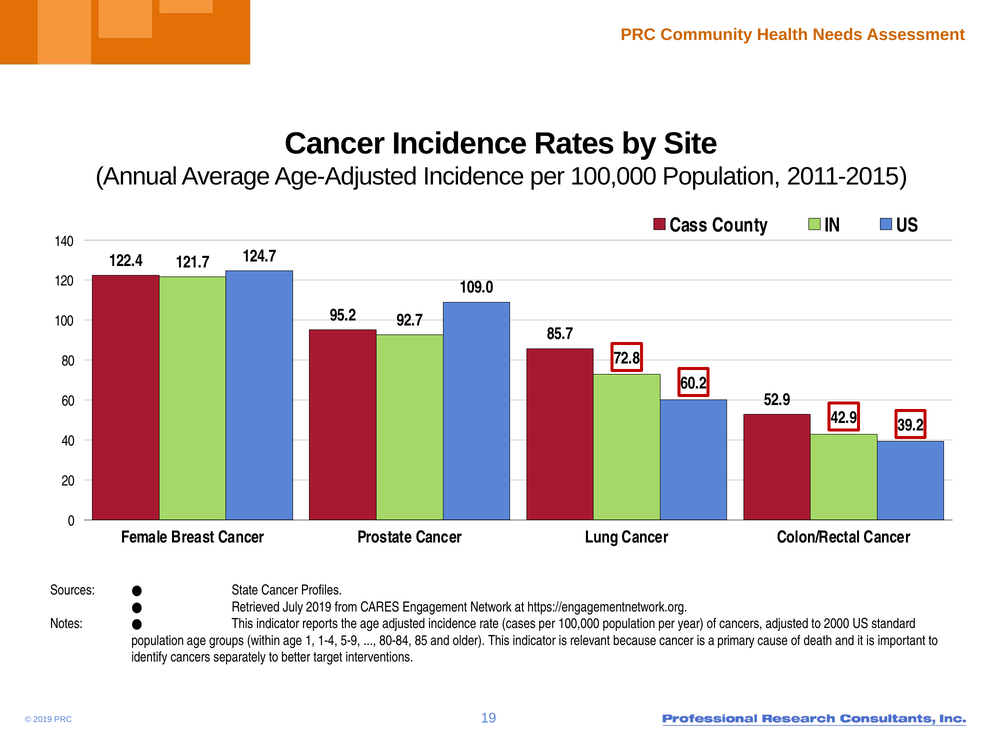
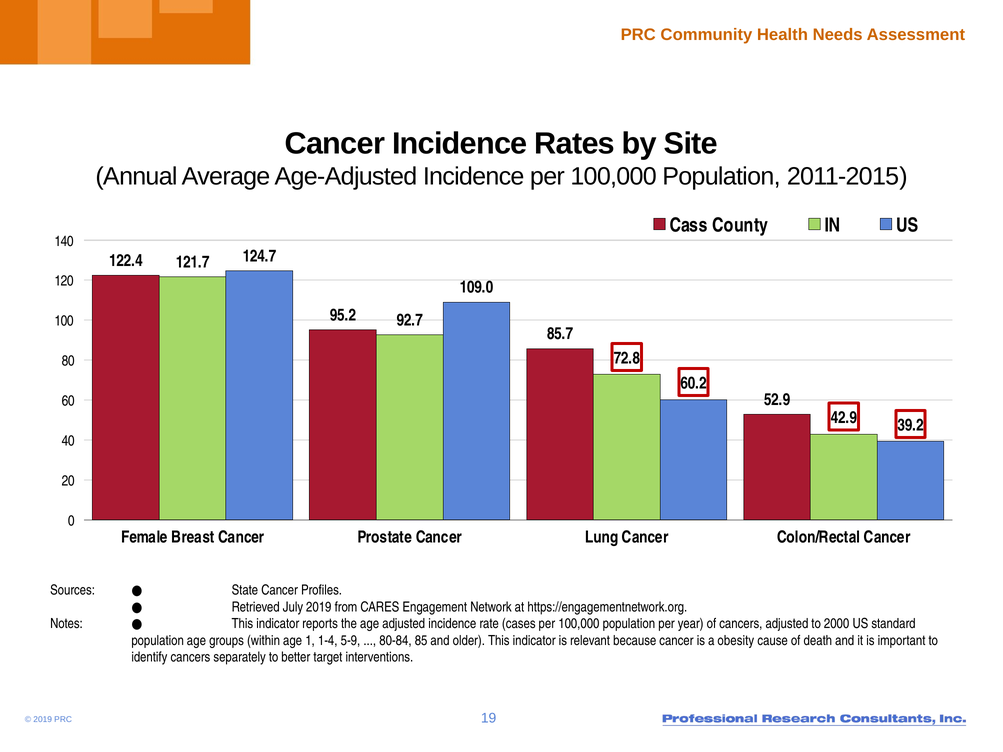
primary: primary -> obesity
